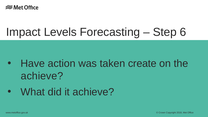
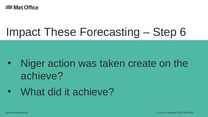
Levels: Levels -> These
Have: Have -> Niger
